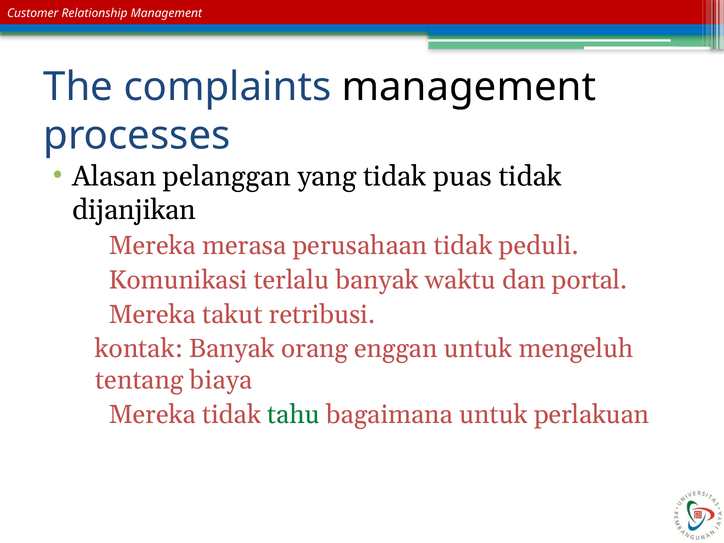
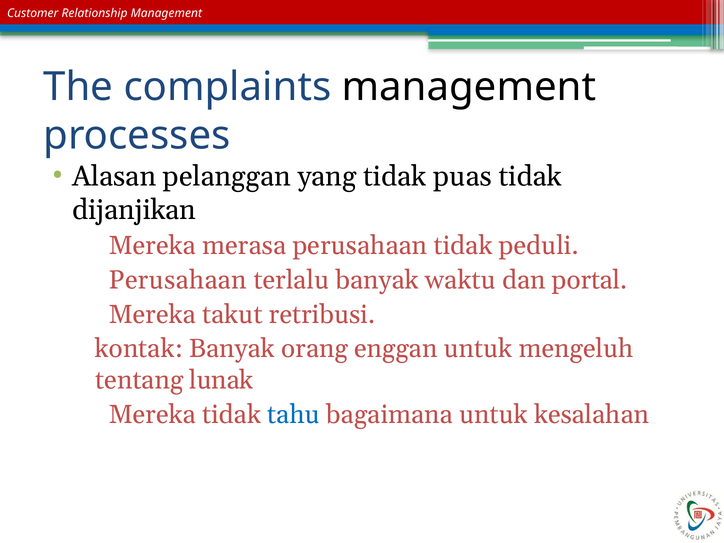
Komunikasi at (178, 280): Komunikasi -> Perusahaan
biaya: biaya -> lunak
tahu colour: green -> blue
perlakuan: perlakuan -> kesalahan
